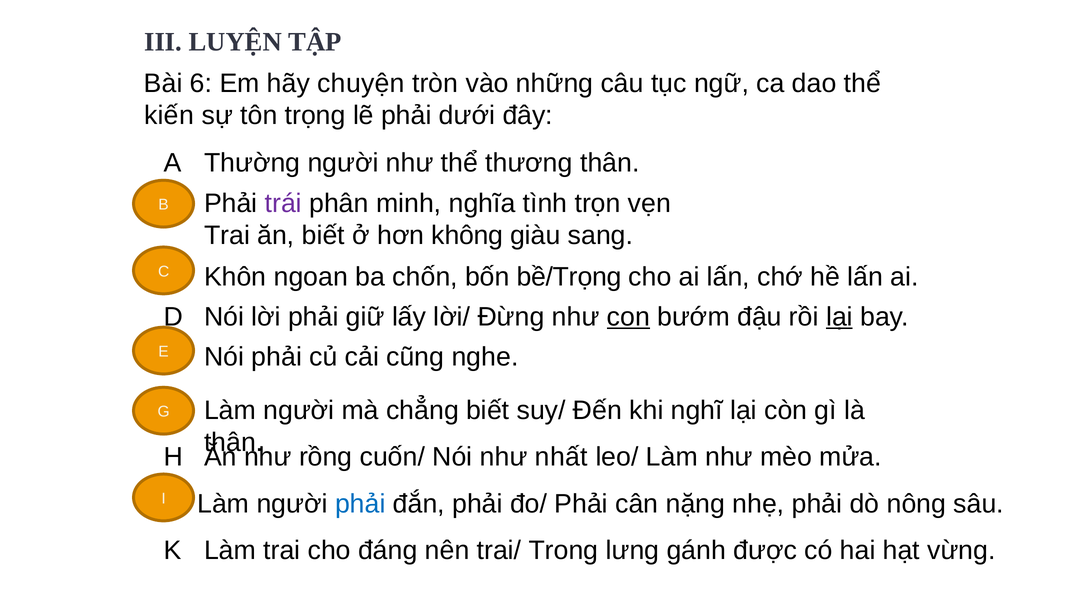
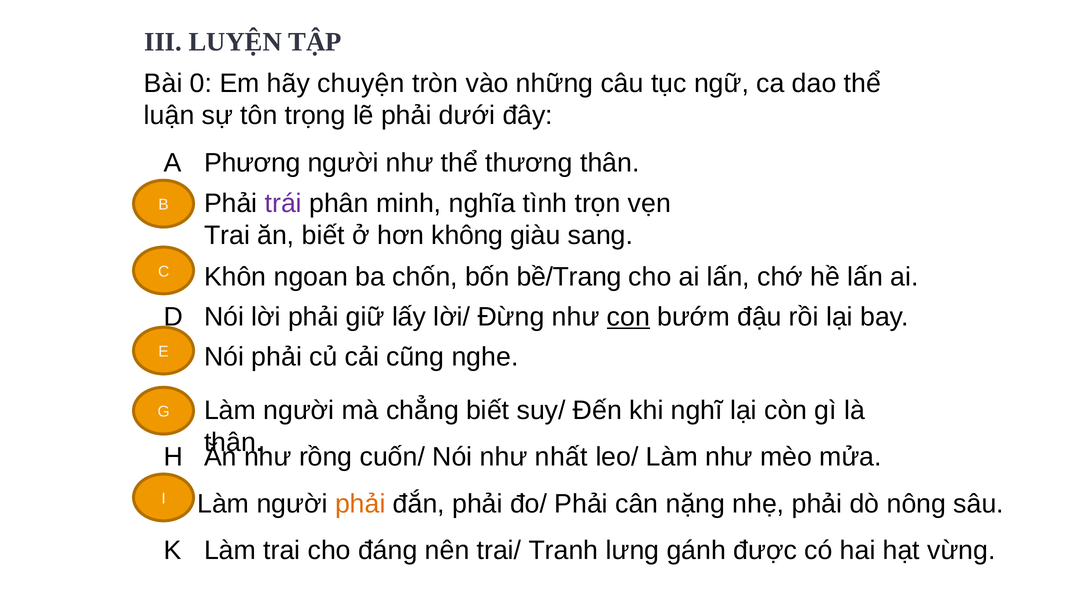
6: 6 -> 0
kiến: kiến -> luận
Thường: Thường -> Phương
bề/Trọng: bề/Trọng -> bề/Trang
lại at (839, 317) underline: present -> none
phải at (360, 504) colour: blue -> orange
Trong: Trong -> Tranh
